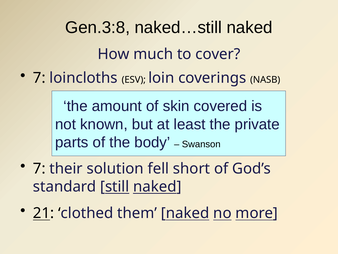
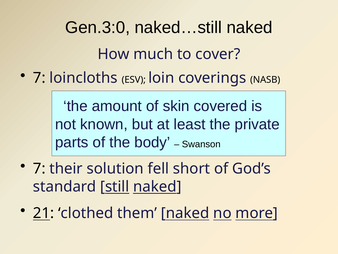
Gen.3:8: Gen.3:8 -> Gen.3:0
